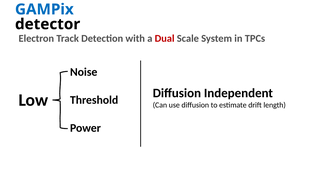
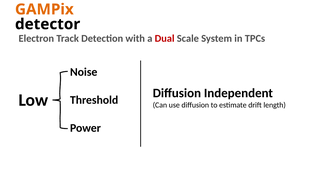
GAMPix colour: blue -> orange
